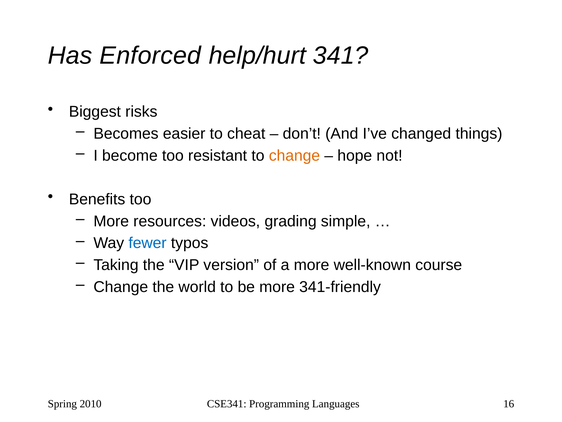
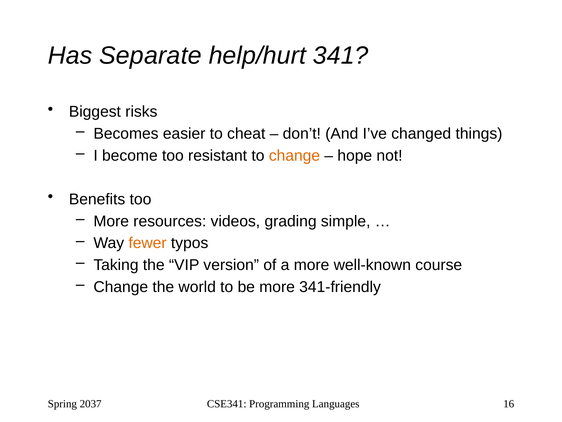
Enforced: Enforced -> Separate
fewer colour: blue -> orange
2010: 2010 -> 2037
